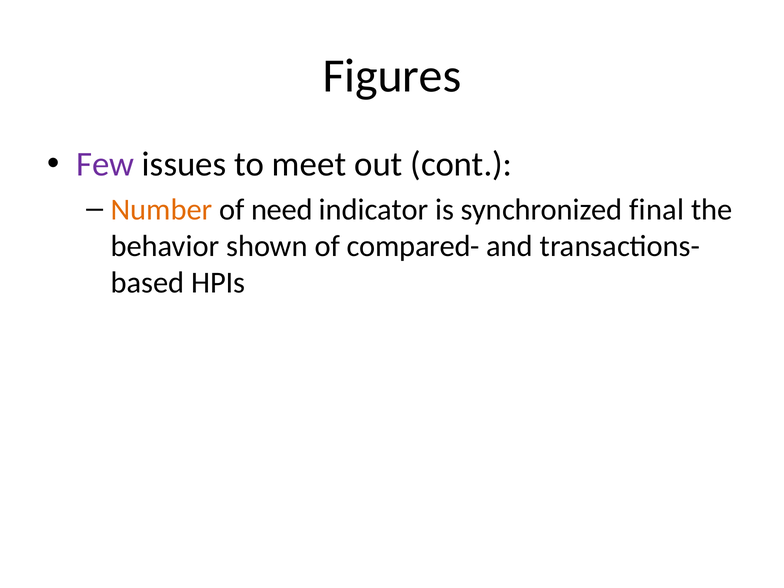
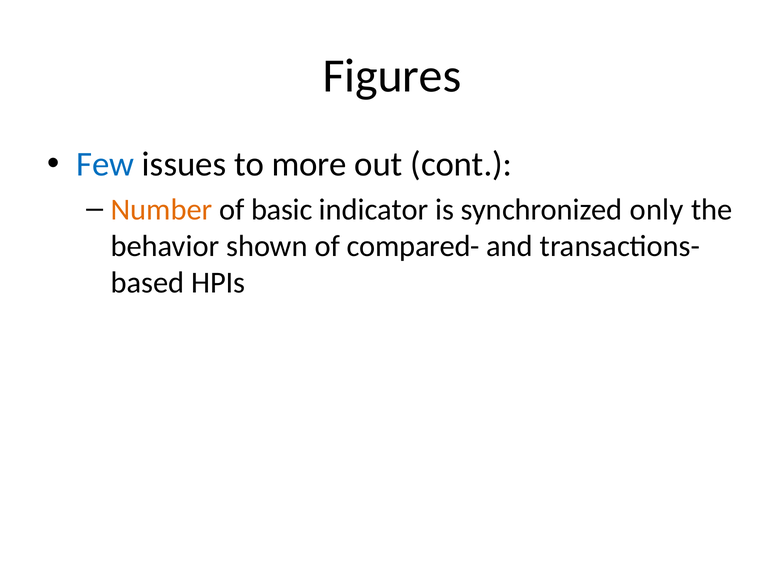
Few colour: purple -> blue
meet: meet -> more
need: need -> basic
final: final -> only
